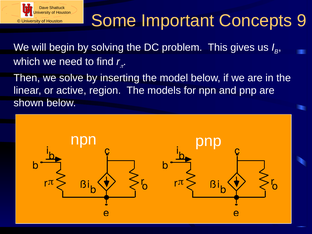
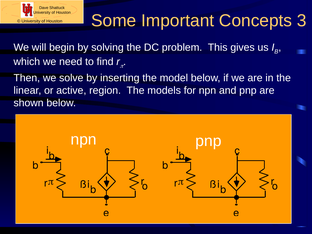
9: 9 -> 3
